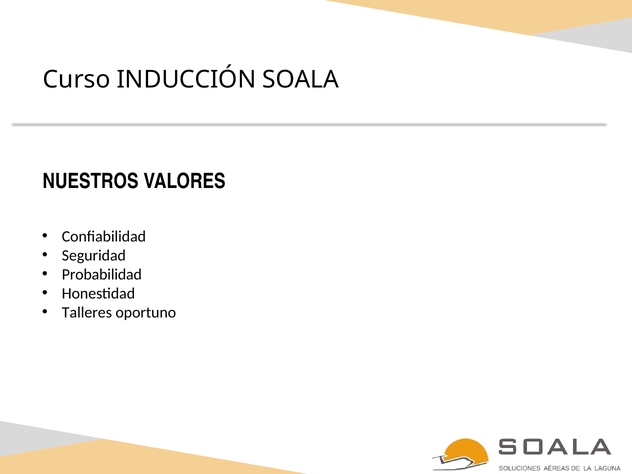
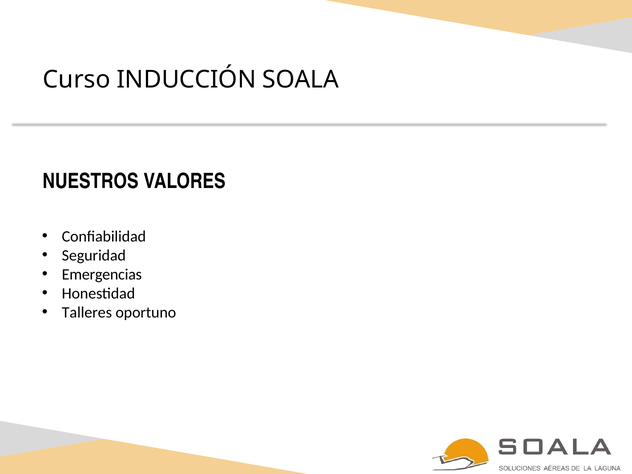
Probabilidad: Probabilidad -> Emergencias
